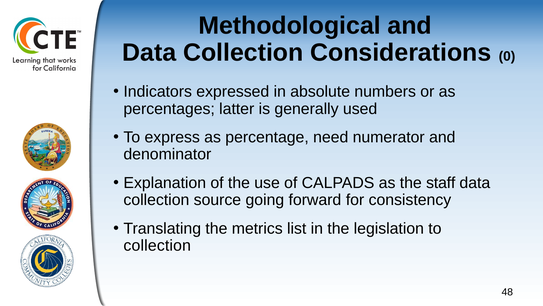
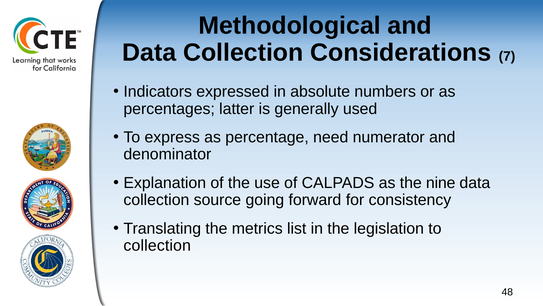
0: 0 -> 7
staff: staff -> nine
